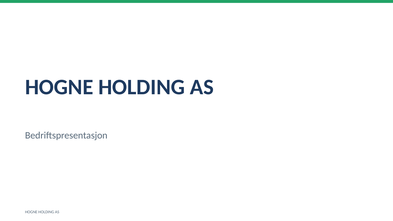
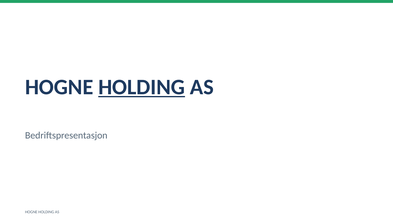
HOLDING at (142, 87) underline: none -> present
